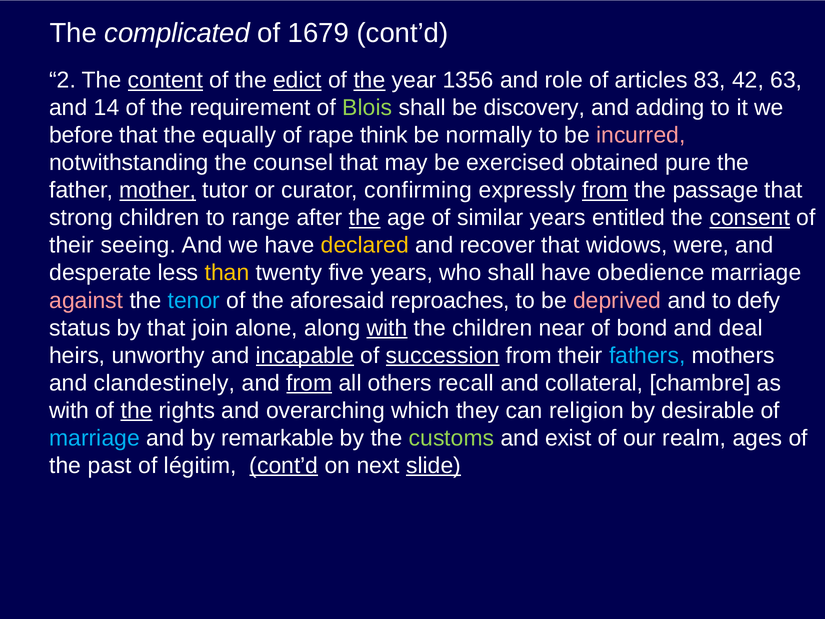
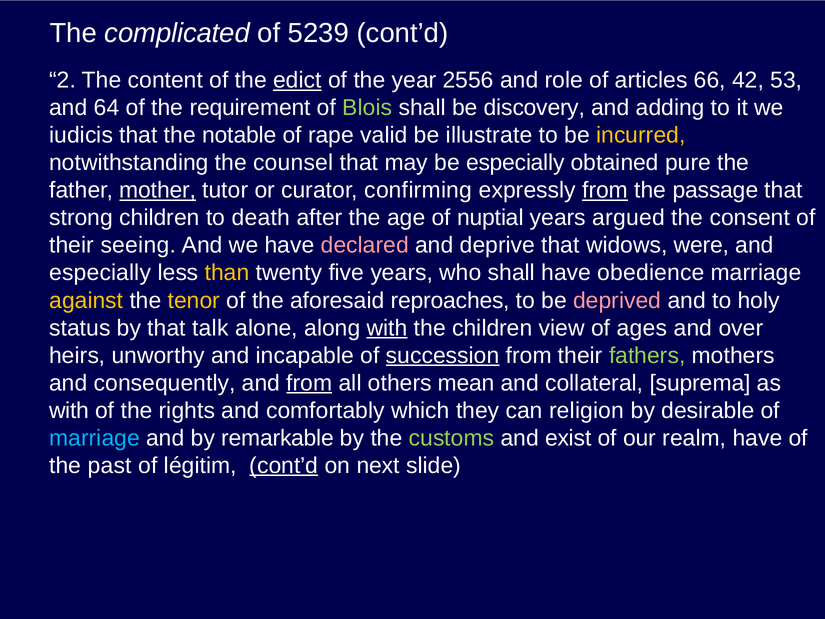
1679: 1679 -> 5239
content underline: present -> none
the at (369, 80) underline: present -> none
1356: 1356 -> 2556
83: 83 -> 66
63: 63 -> 53
14: 14 -> 64
before: before -> iudicis
equally: equally -> notable
think: think -> valid
normally: normally -> illustrate
incurred colour: pink -> yellow
be exercised: exercised -> especially
range: range -> death
the at (365, 218) underline: present -> none
similar: similar -> nuptial
entitled: entitled -> argued
consent underline: present -> none
declared colour: yellow -> pink
recover: recover -> deprive
desperate at (100, 273): desperate -> especially
against colour: pink -> yellow
tenor colour: light blue -> yellow
defy: defy -> holy
join: join -> talk
near: near -> view
bond: bond -> ages
deal: deal -> over
incapable underline: present -> none
fathers colour: light blue -> light green
clandestinely: clandestinely -> consequently
recall: recall -> mean
chambre: chambre -> suprema
the at (137, 410) underline: present -> none
overarching: overarching -> comfortably
realm ages: ages -> have
slide underline: present -> none
